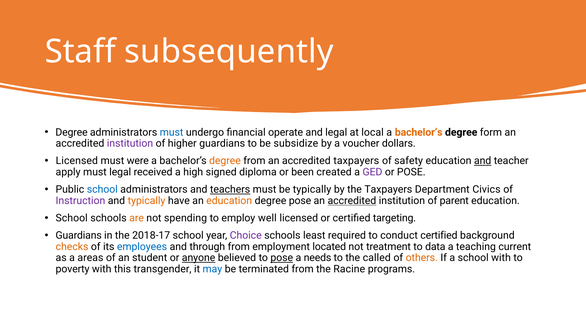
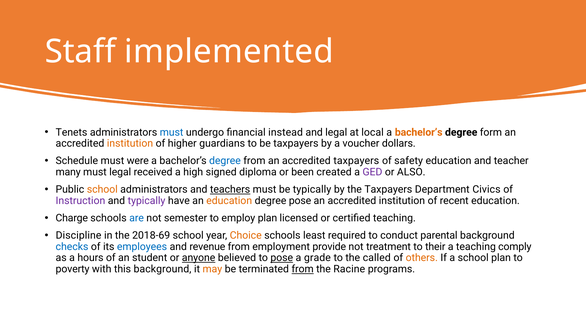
subsequently: subsequently -> implemented
Degree at (72, 132): Degree -> Tenets
operate: operate -> instead
institution at (130, 143) colour: purple -> orange
be subsidize: subsidize -> taxpayers
Licensed at (77, 161): Licensed -> Schedule
degree at (225, 161) colour: orange -> blue
and at (483, 161) underline: present -> none
apply: apply -> many
or POSE: POSE -> ALSO
school at (102, 189) colour: blue -> orange
typically at (147, 200) colour: orange -> purple
accredited at (352, 200) underline: present -> none
parent: parent -> recent
School at (72, 218): School -> Charge
are colour: orange -> blue
spending: spending -> semester
employ well: well -> plan
certified targeting: targeting -> teaching
Guardians at (79, 235): Guardians -> Discipline
2018-17: 2018-17 -> 2018-69
Choice colour: purple -> orange
conduct certified: certified -> parental
checks colour: orange -> blue
through: through -> revenue
located: located -> provide
data: data -> their
current: current -> comply
areas: areas -> hours
needs: needs -> grade
school with: with -> plan
this transgender: transgender -> background
may colour: blue -> orange
from at (303, 269) underline: none -> present
